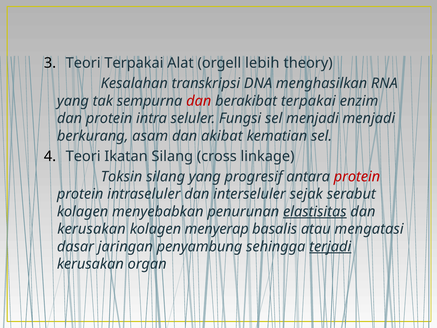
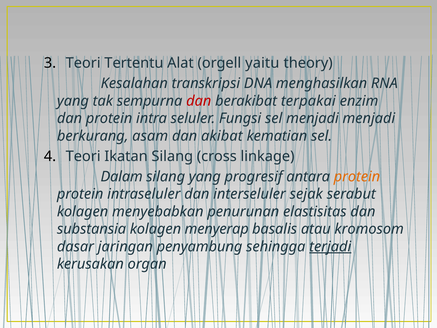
Teori Terpakai: Terpakai -> Tertentu
lebih: lebih -> yaitu
Toksin: Toksin -> Dalam
protein at (357, 177) colour: red -> orange
elastisitas underline: present -> none
kerusakan at (91, 229): kerusakan -> substansia
mengatasi: mengatasi -> kromosom
